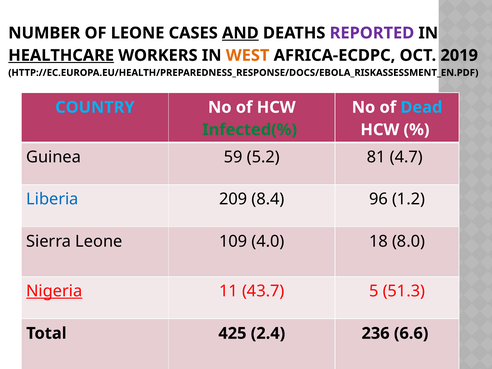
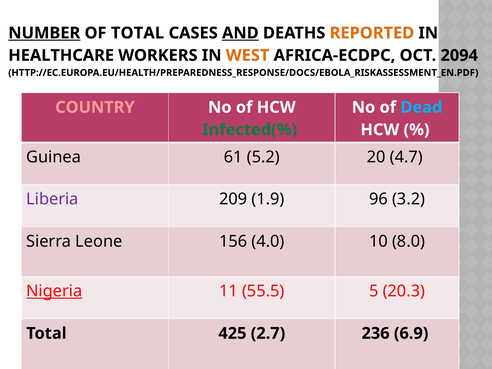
NUMBER underline: none -> present
OF LEONE: LEONE -> TOTAL
REPORTED colour: purple -> orange
HEALTHCARE underline: present -> none
2019: 2019 -> 2094
COUNTRY colour: light blue -> pink
59: 59 -> 61
81: 81 -> 20
Liberia colour: blue -> purple
8.4: 8.4 -> 1.9
1.2: 1.2 -> 3.2
109: 109 -> 156
18: 18 -> 10
43.7: 43.7 -> 55.5
51.3: 51.3 -> 20.3
2.4: 2.4 -> 2.7
6.6: 6.6 -> 6.9
